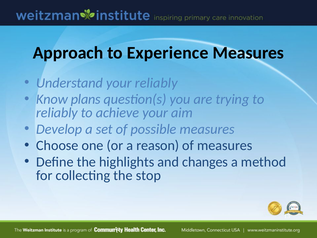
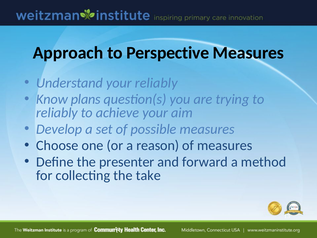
Experience: Experience -> Perspective
highlights: highlights -> presenter
changes: changes -> forward
stop: stop -> take
